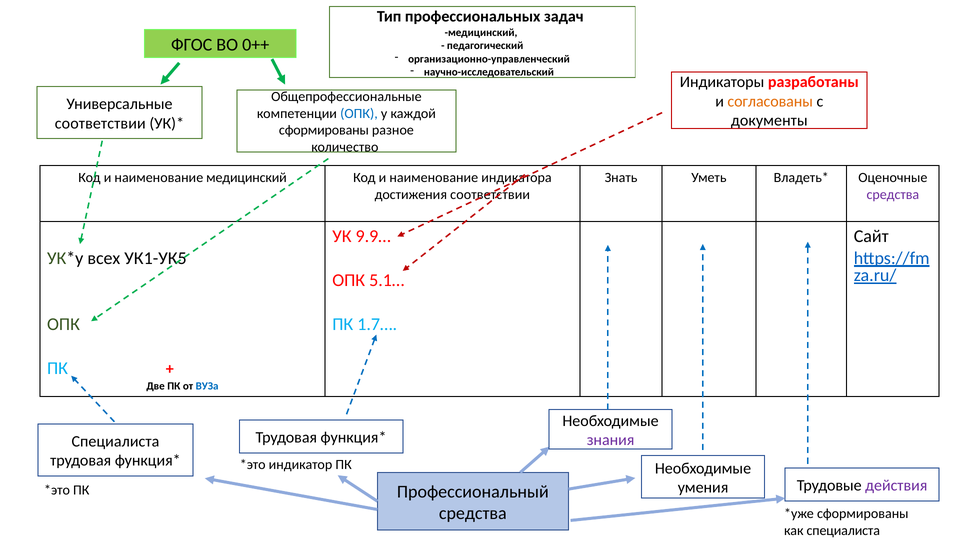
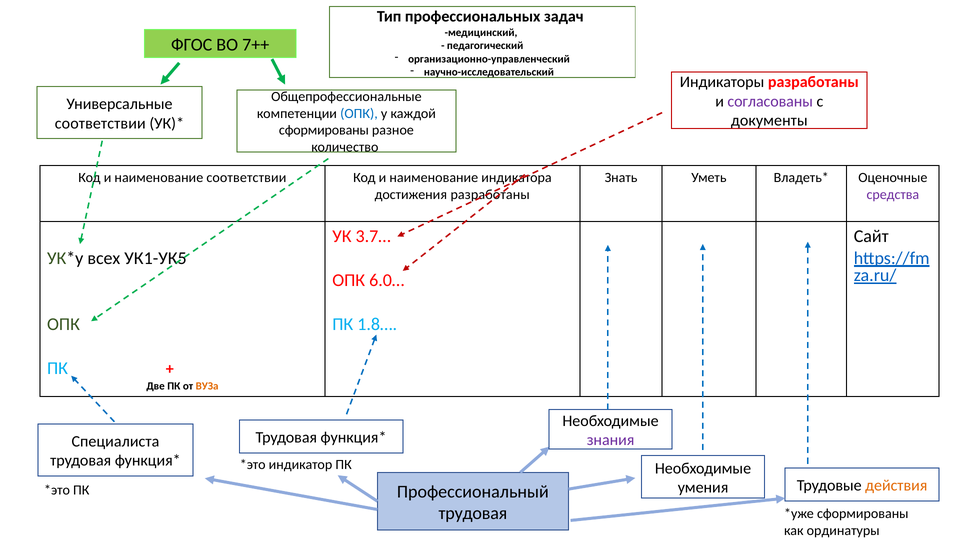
0++: 0++ -> 7++
согласованы colour: orange -> purple
наименование медицинский: медицинский -> соответствии
достижения соответствии: соответствии -> разработаны
9.9…: 9.9… -> 3.7…
5.1…: 5.1… -> 6.0…
1.7…: 1.7… -> 1.8…
ВУЗа colour: blue -> orange
действия colour: purple -> orange
средства at (473, 513): средства -> трудовая
как специалиста: специалиста -> ординатуры
